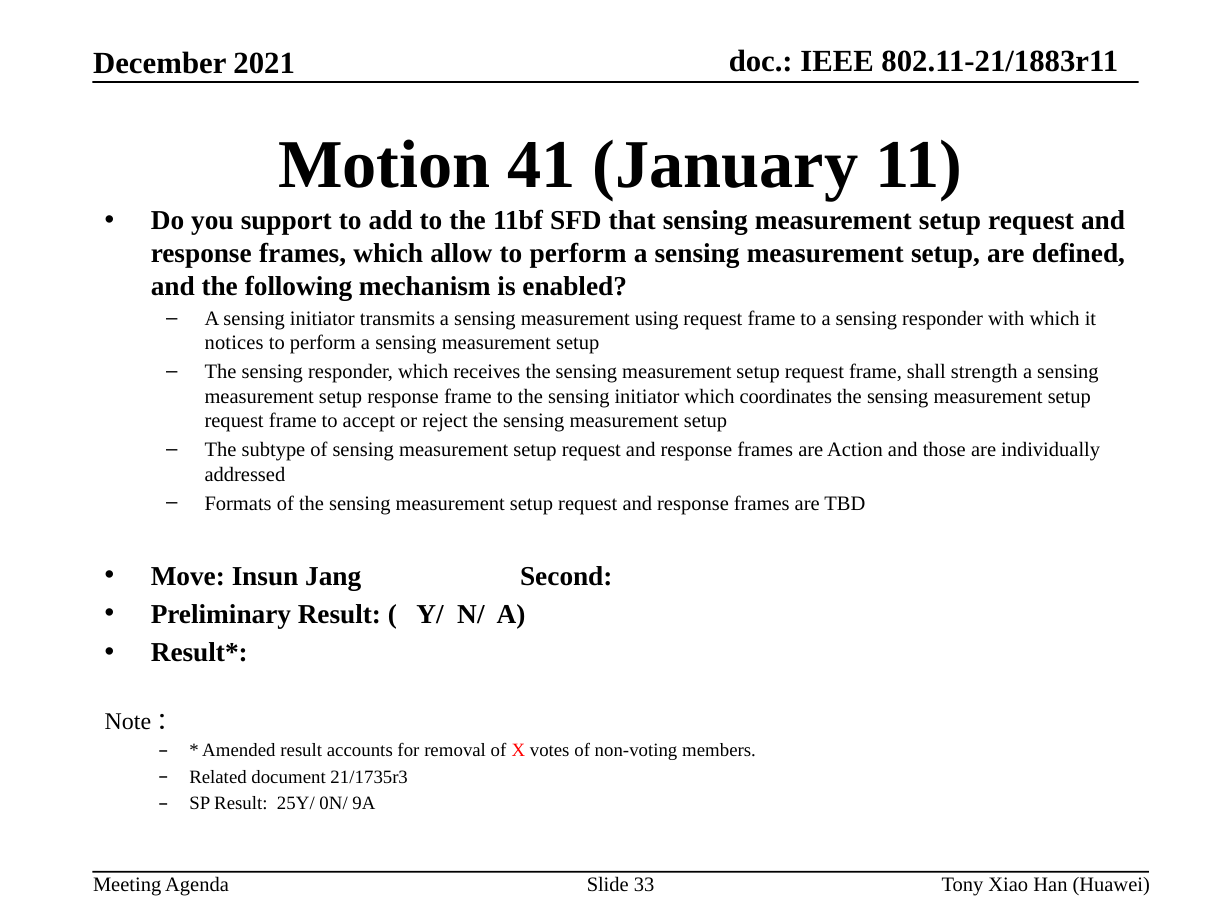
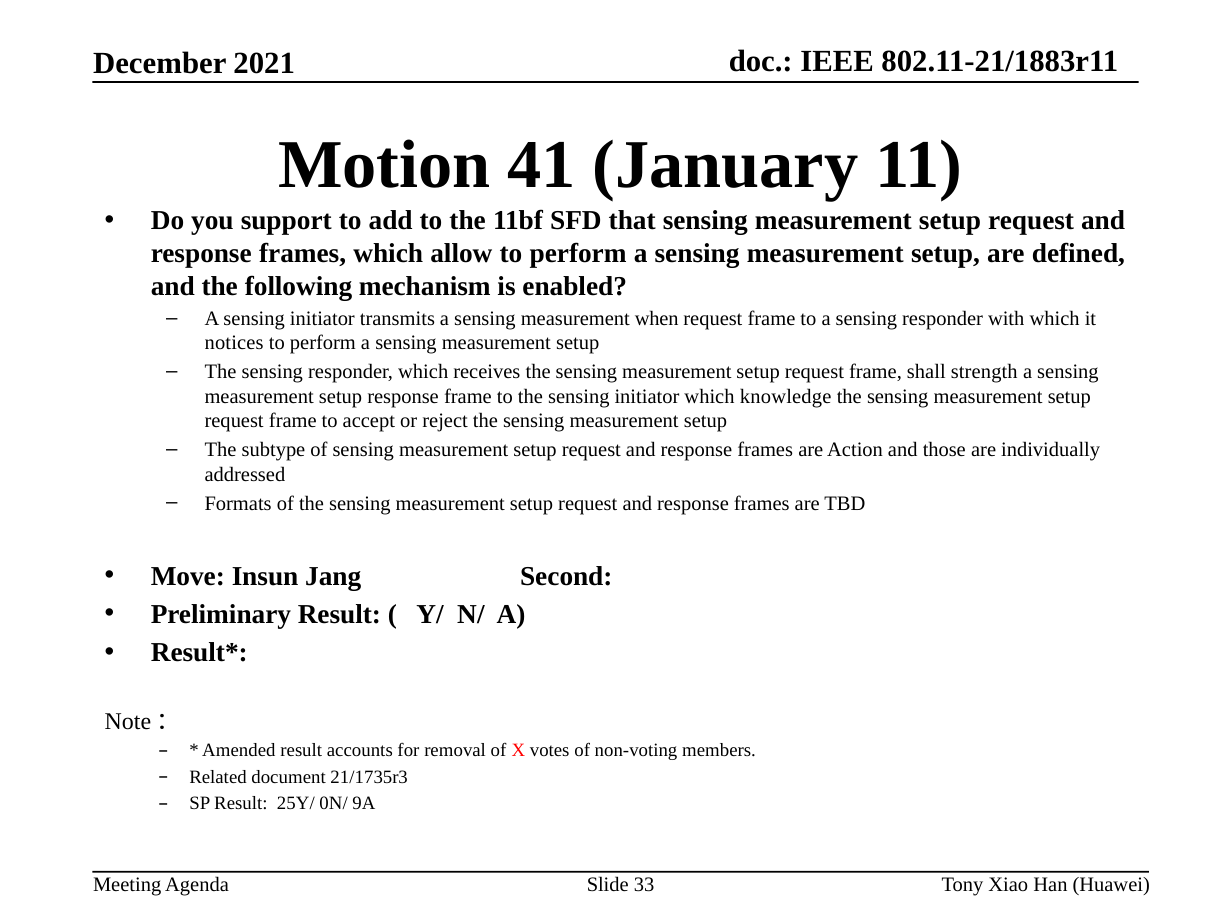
using: using -> when
coordinates: coordinates -> knowledge
